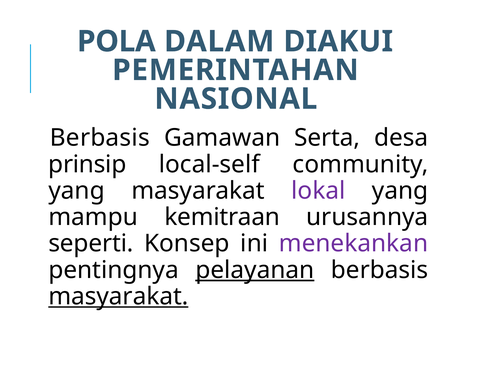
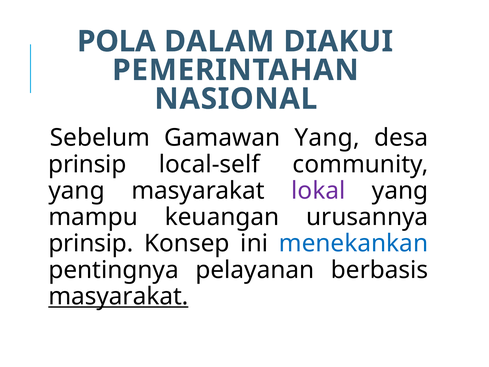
Berbasis at (100, 138): Berbasis -> Sebelum
Gamawan Serta: Serta -> Yang
kemitraan: kemitraan -> keuangan
seperti at (91, 243): seperti -> prinsip
menekankan colour: purple -> blue
pelayanan underline: present -> none
